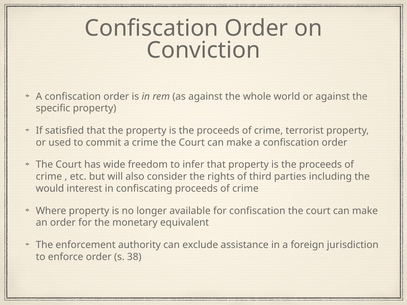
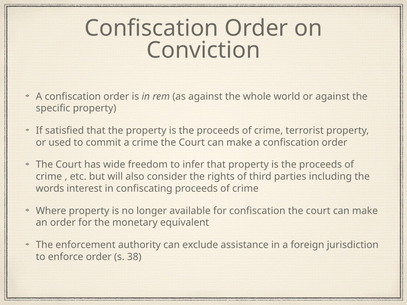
would: would -> words
